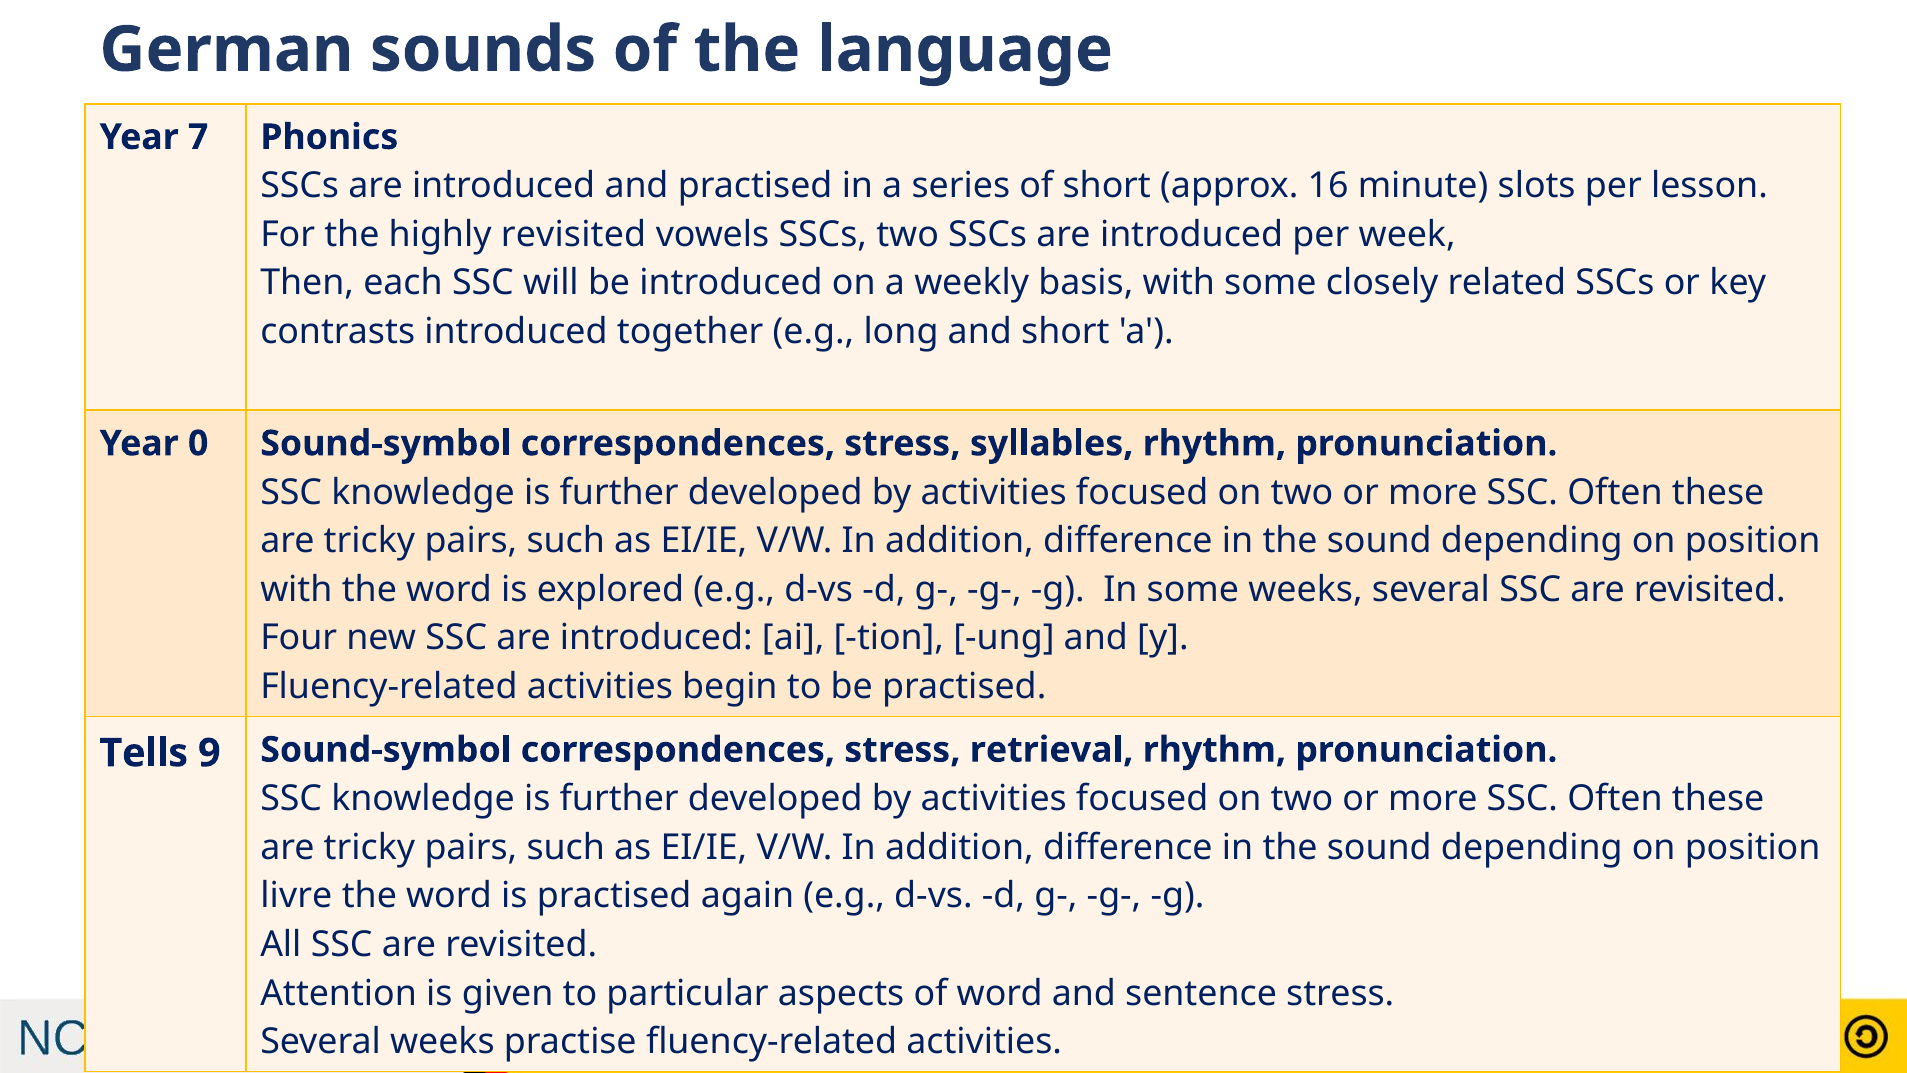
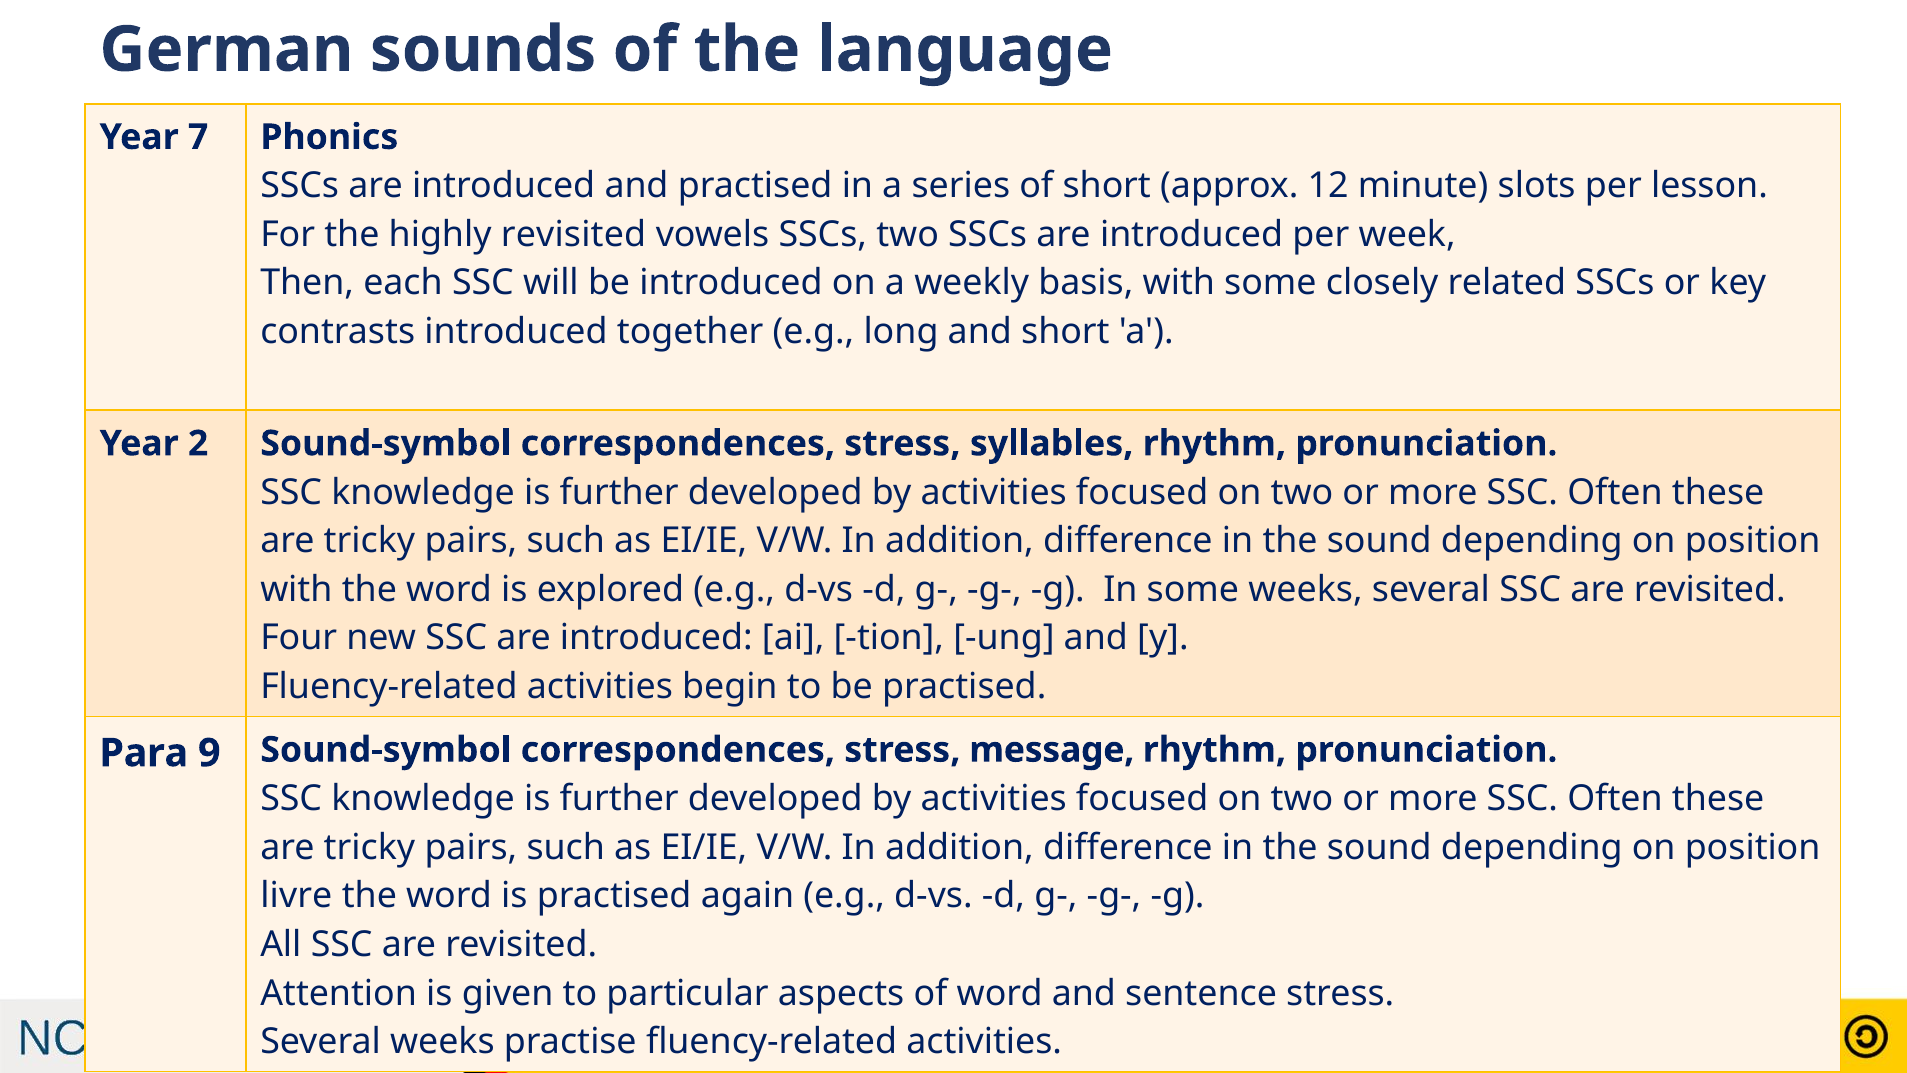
16: 16 -> 12
0: 0 -> 2
Tells: Tells -> Para
retrieval: retrieval -> message
